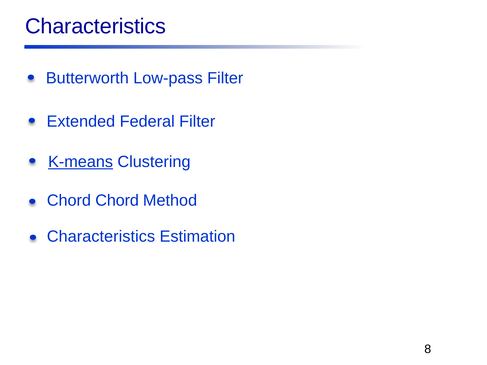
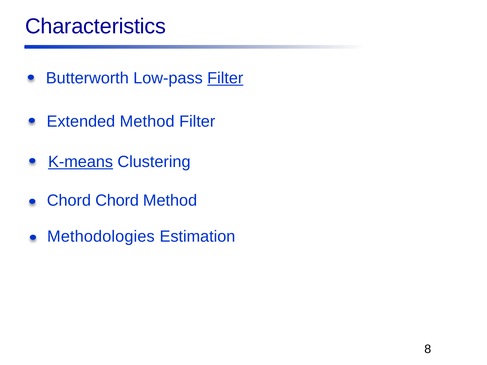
Filter at (225, 78) underline: none -> present
Extended Federal: Federal -> Method
Characteristics at (101, 237): Characteristics -> Methodologies
